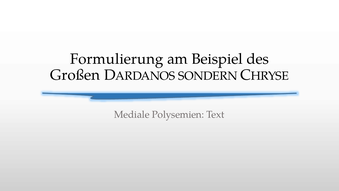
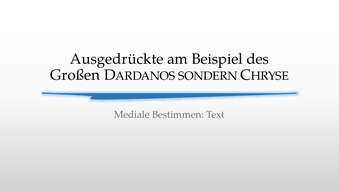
Formulierung: Formulierung -> Ausgedrückte
Polysemien: Polysemien -> Bestimmen
